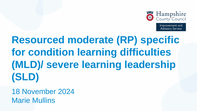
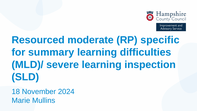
condition: condition -> summary
leadership: leadership -> inspection
